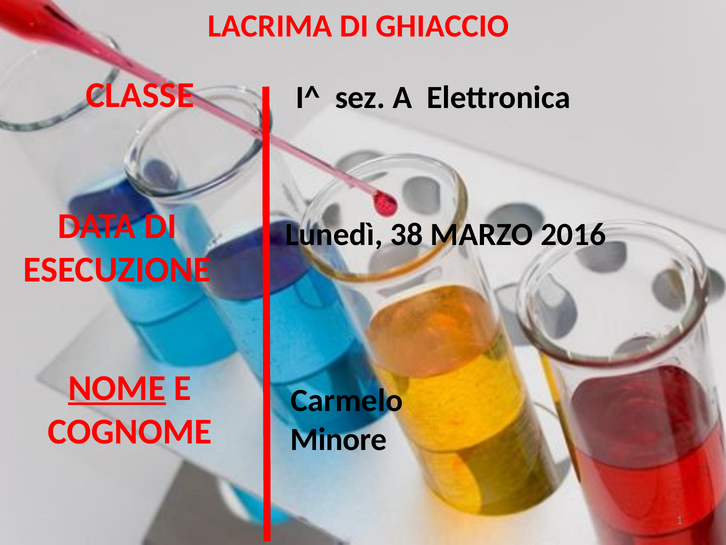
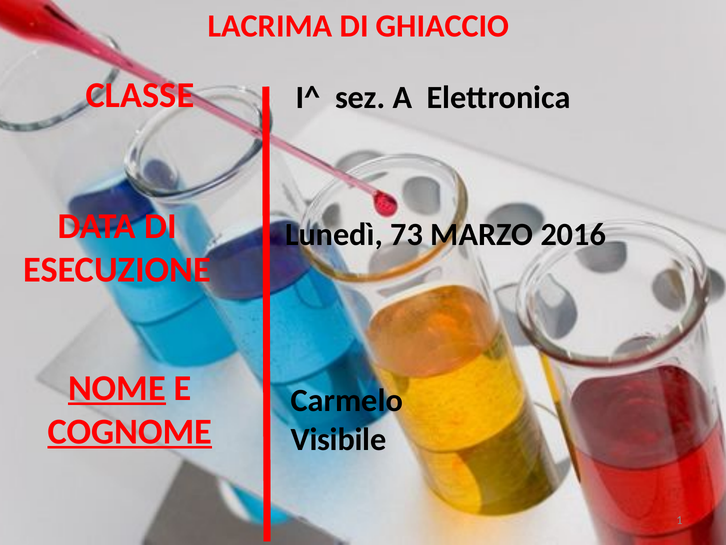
38: 38 -> 73
COGNOME underline: none -> present
Minore: Minore -> Visibile
